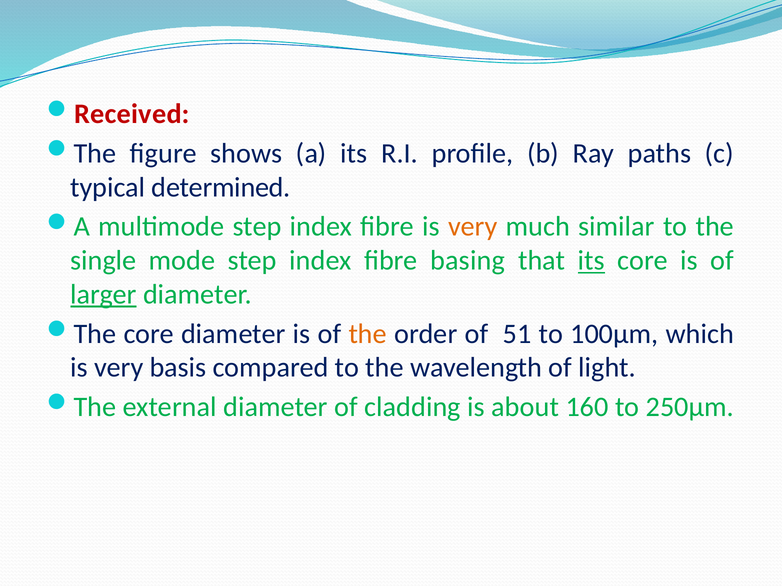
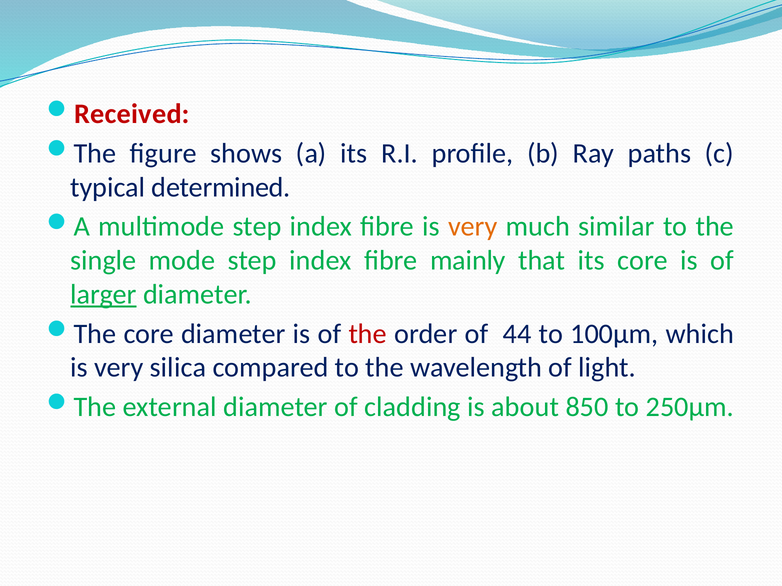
basing: basing -> mainly
its at (591, 261) underline: present -> none
the at (368, 334) colour: orange -> red
51: 51 -> 44
basis: basis -> silica
160: 160 -> 850
